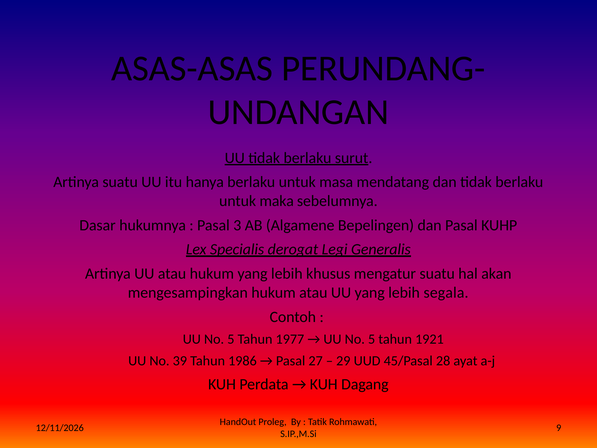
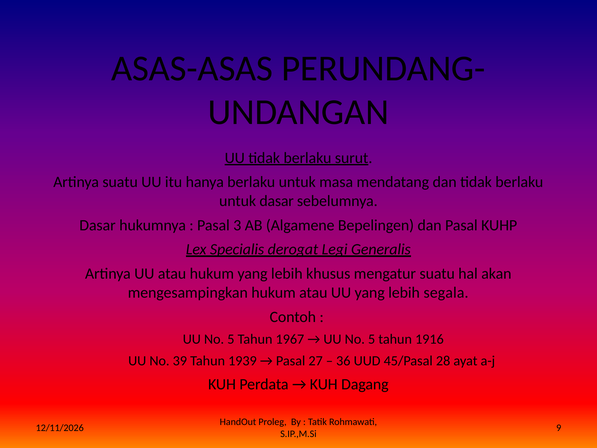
untuk maka: maka -> dasar
1977: 1977 -> 1967
1921: 1921 -> 1916
1986: 1986 -> 1939
29: 29 -> 36
